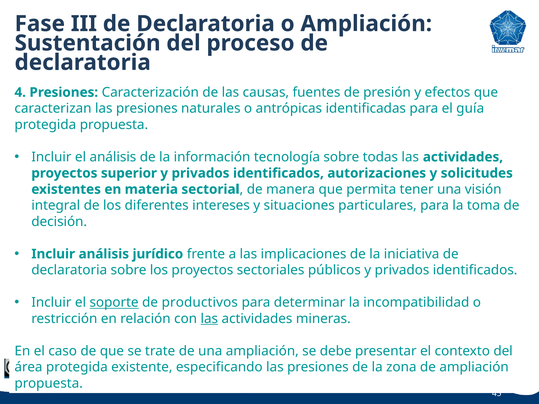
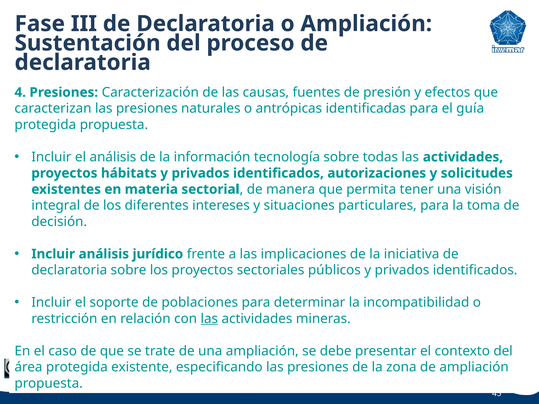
superior: superior -> hábitats
soporte underline: present -> none
productivos: productivos -> poblaciones
